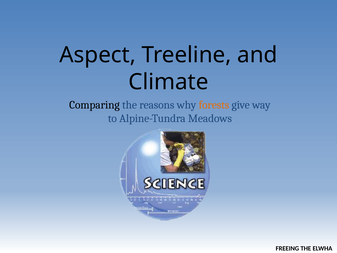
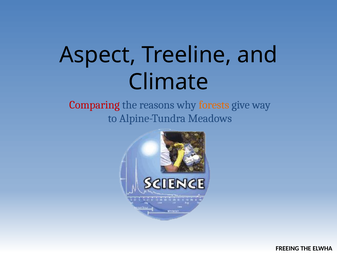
Comparing colour: black -> red
